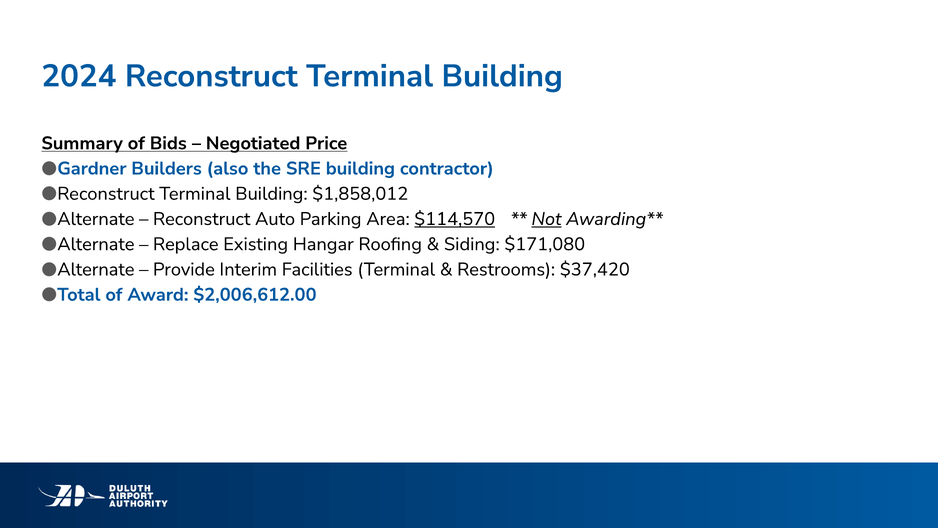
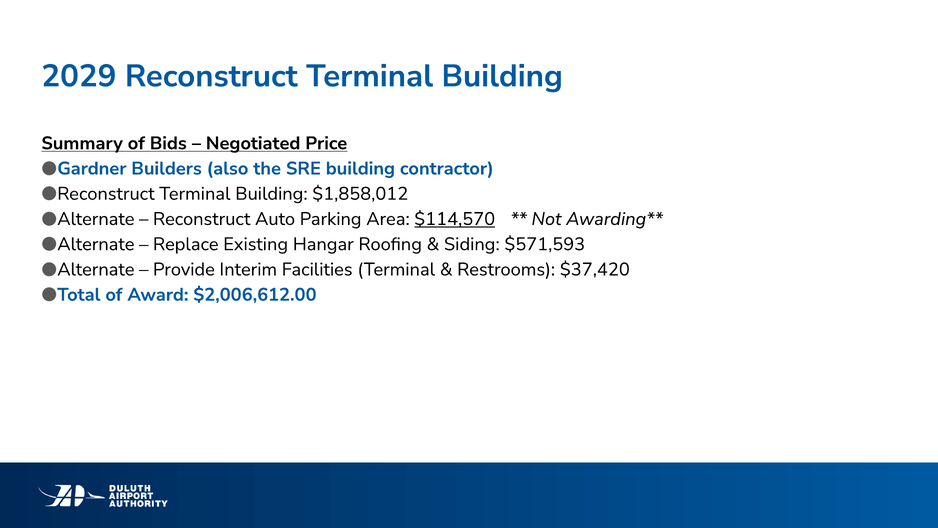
2024: 2024 -> 2029
Not underline: present -> none
$171,080: $171,080 -> $571,593
